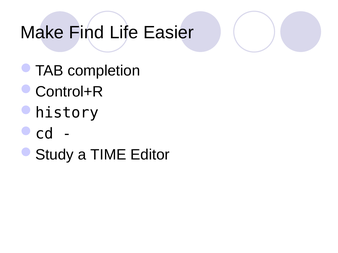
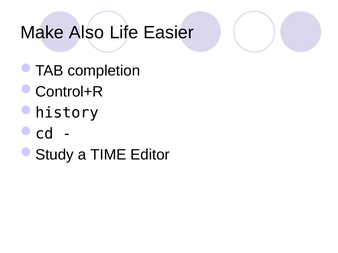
Find: Find -> Also
